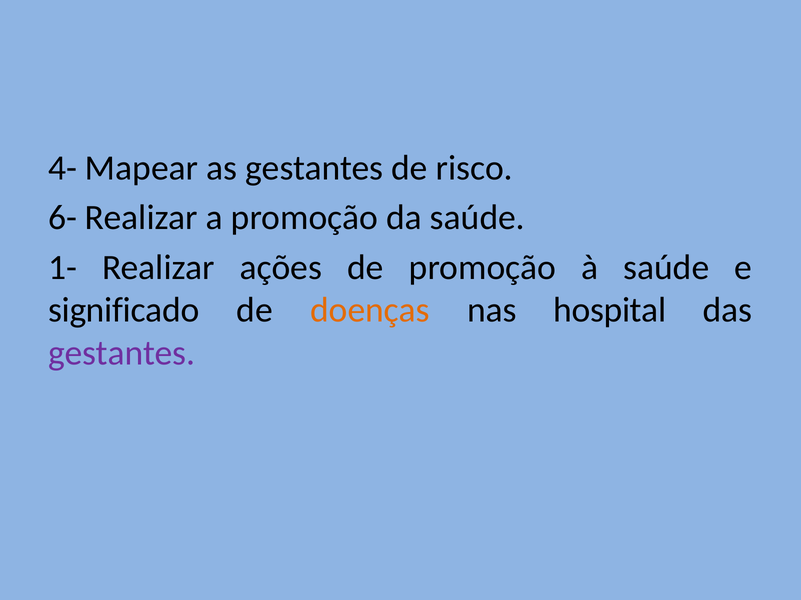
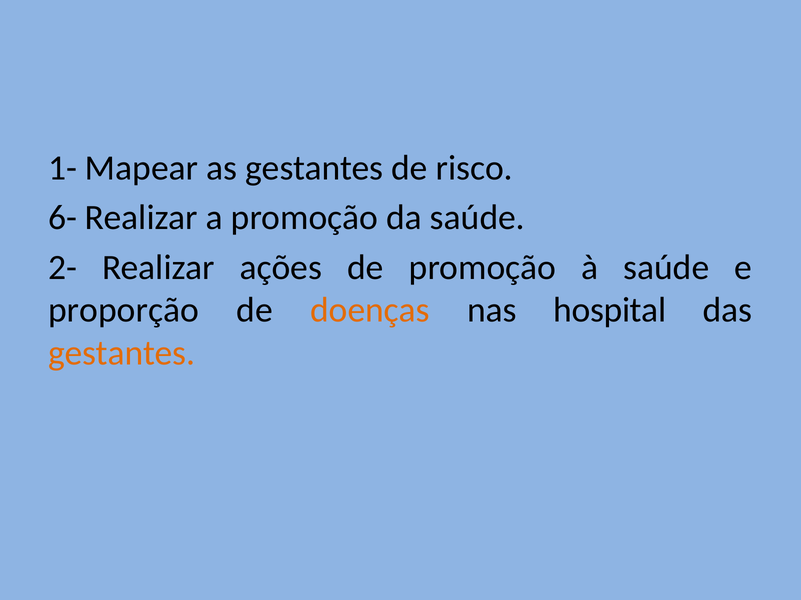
4-: 4- -> 1-
1-: 1- -> 2-
significado: significado -> proporção
gestantes at (122, 353) colour: purple -> orange
